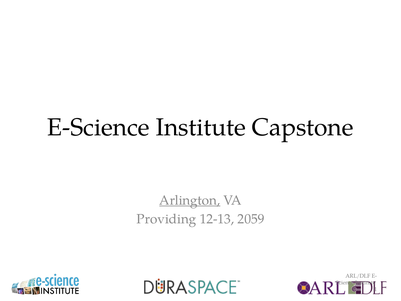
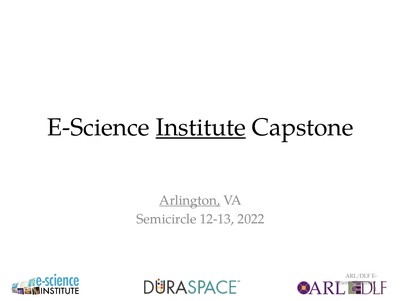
Institute at (201, 127) underline: none -> present
Providing: Providing -> Semicircle
2059: 2059 -> 2022
